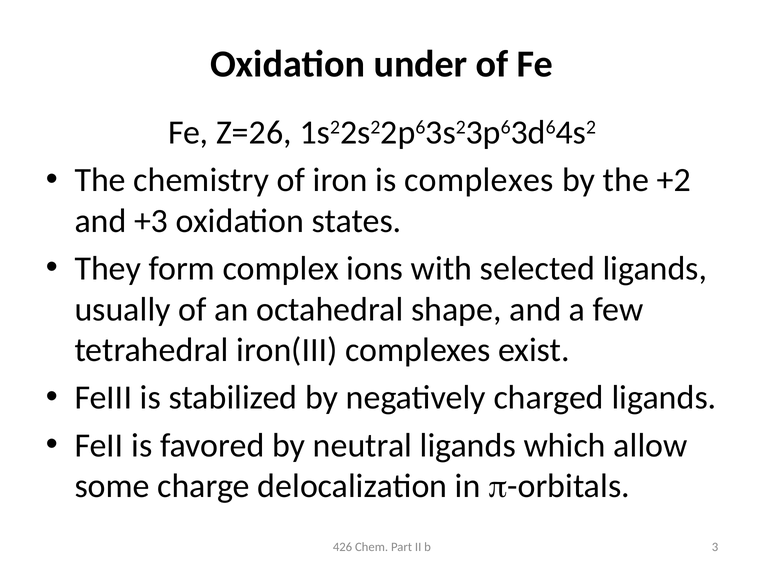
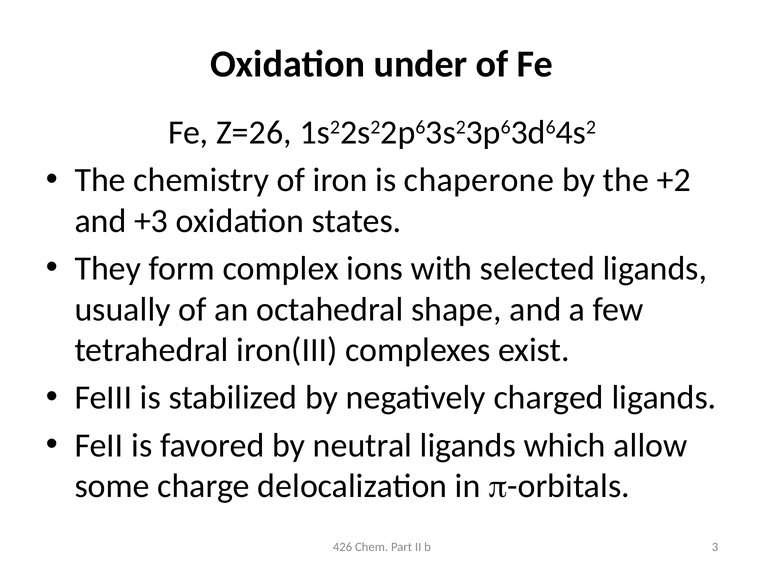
is complexes: complexes -> chaperone
